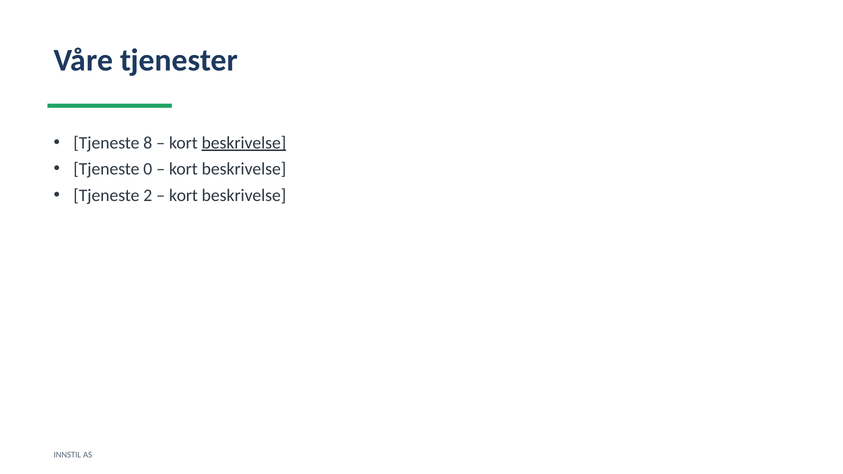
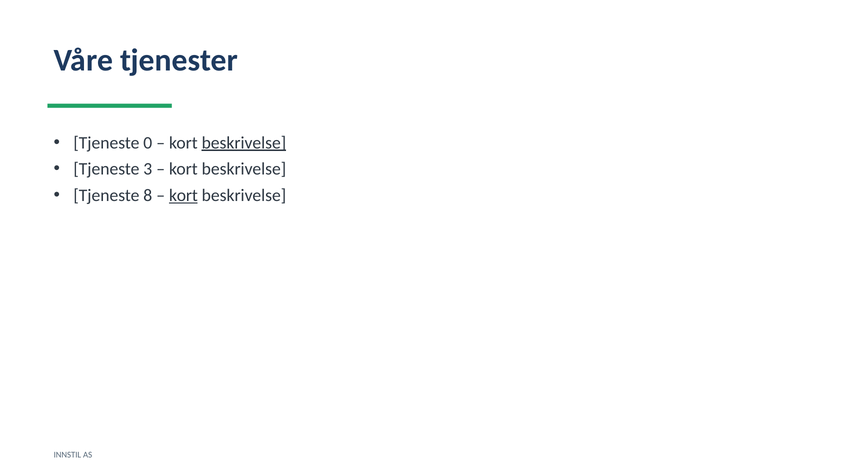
8: 8 -> 0
0: 0 -> 3
2: 2 -> 8
kort at (183, 195) underline: none -> present
